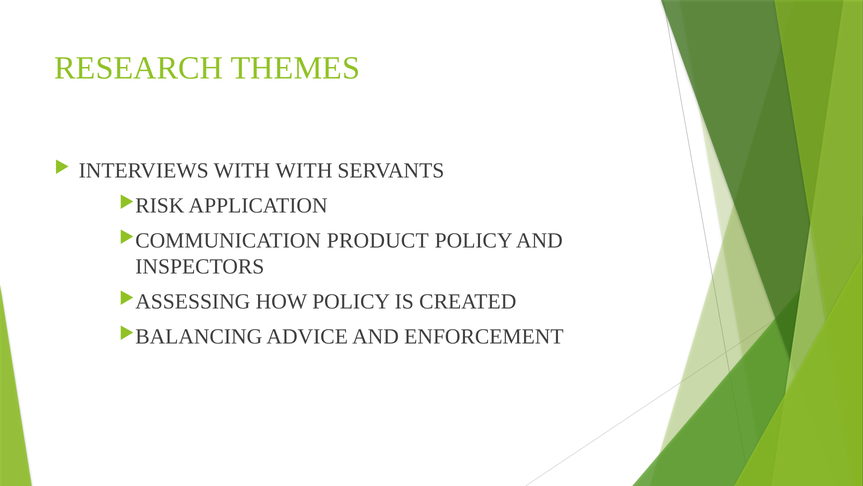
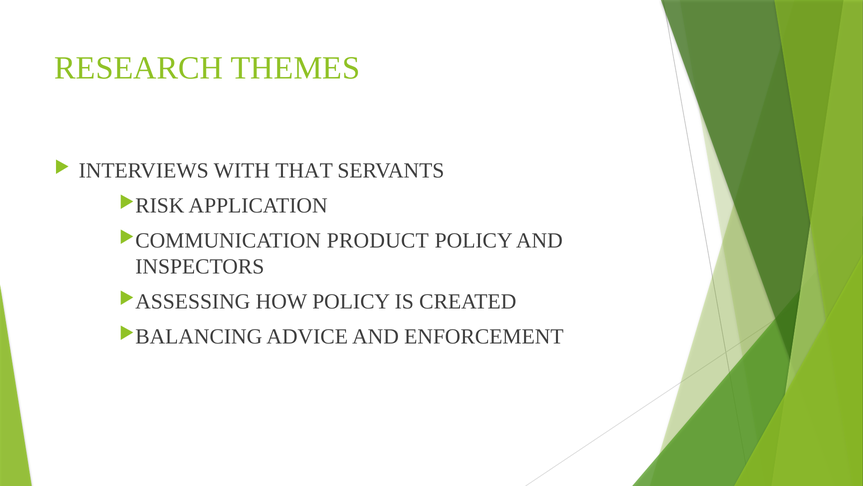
WITH WITH: WITH -> THAT
